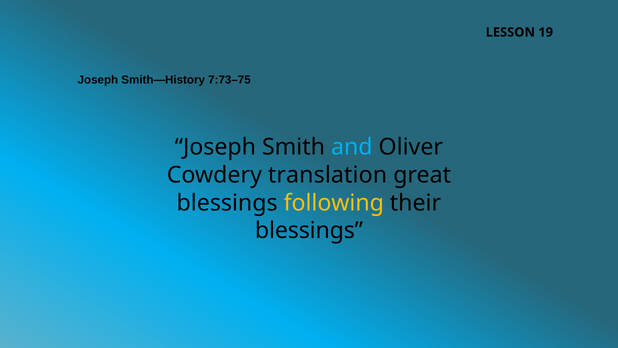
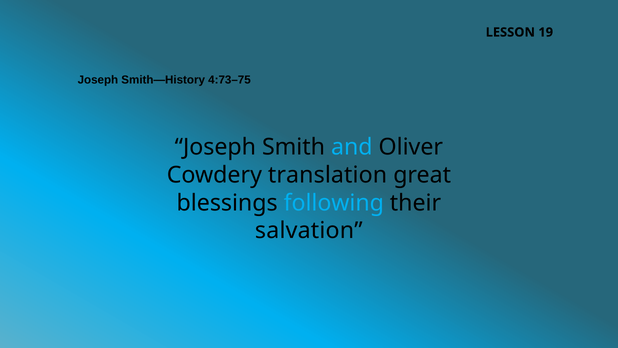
7:73–75: 7:73–75 -> 4:73–75
following colour: yellow -> light blue
blessings at (309, 231): blessings -> salvation
